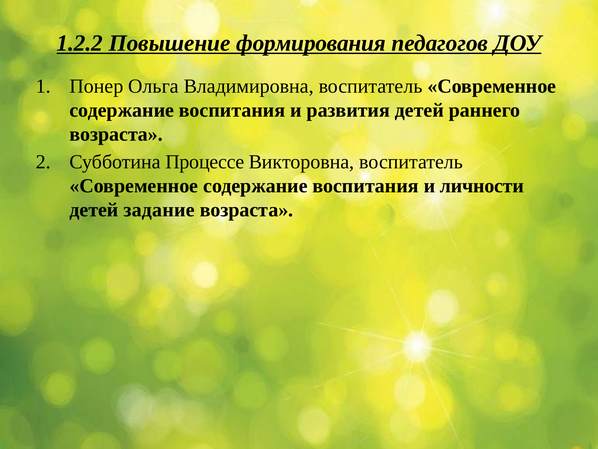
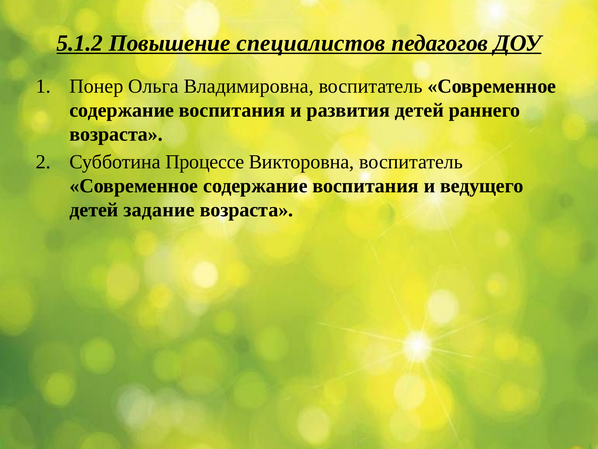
1.2.2: 1.2.2 -> 5.1.2
формирования: формирования -> специалистов
личности: личности -> ведущего
